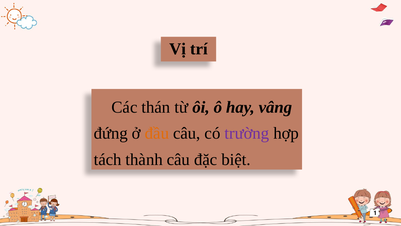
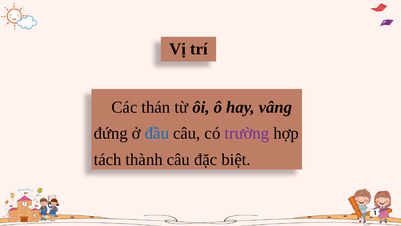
đầu colour: orange -> blue
